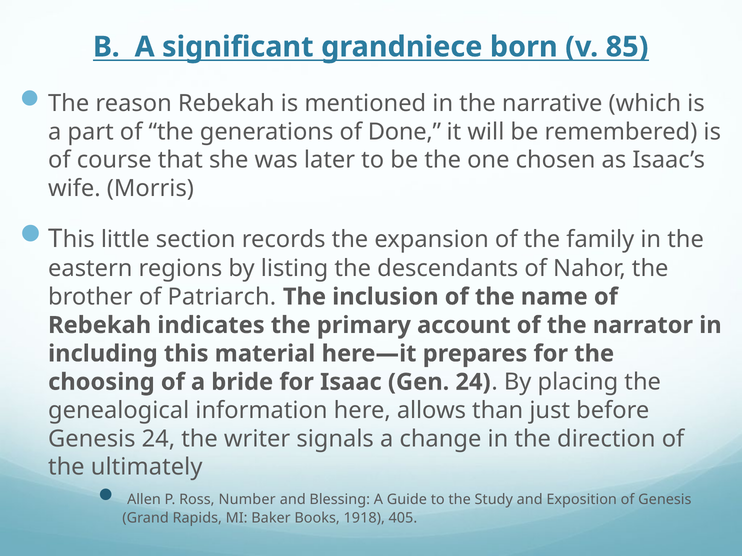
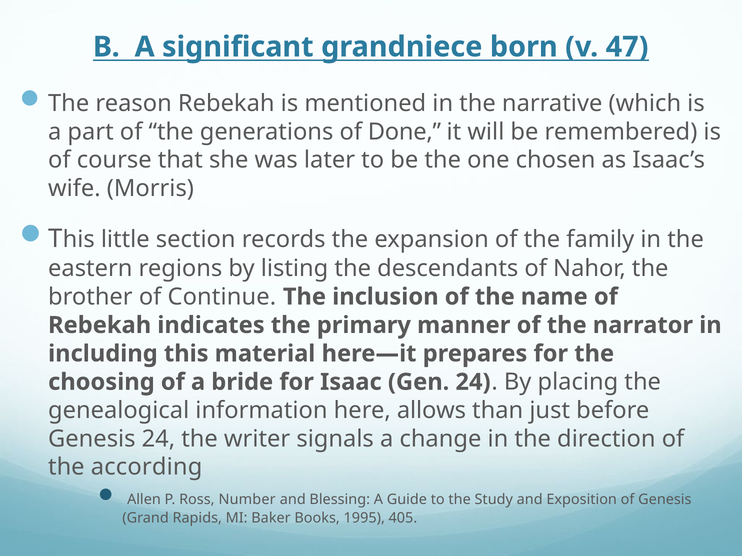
85: 85 -> 47
Patriarch: Patriarch -> Continue
account: account -> manner
ultimately: ultimately -> according
1918: 1918 -> 1995
